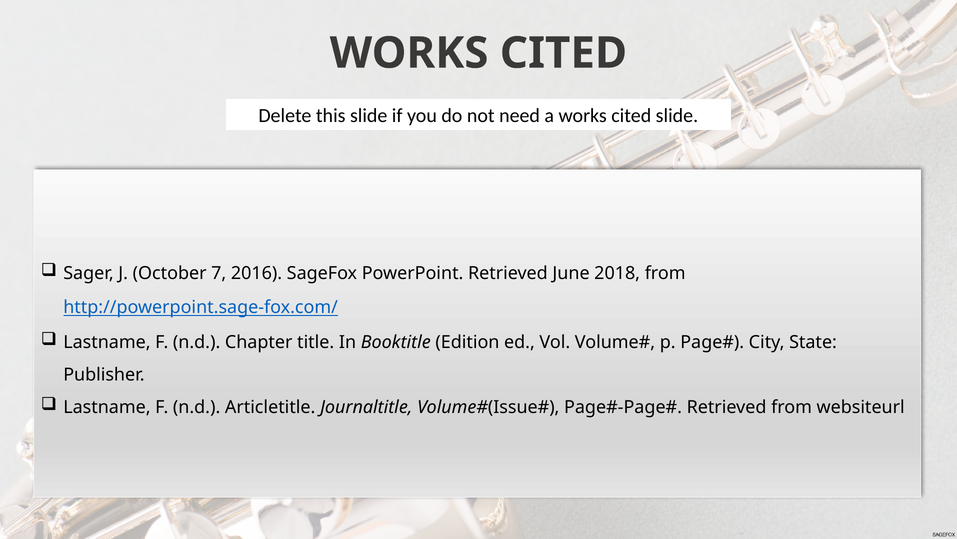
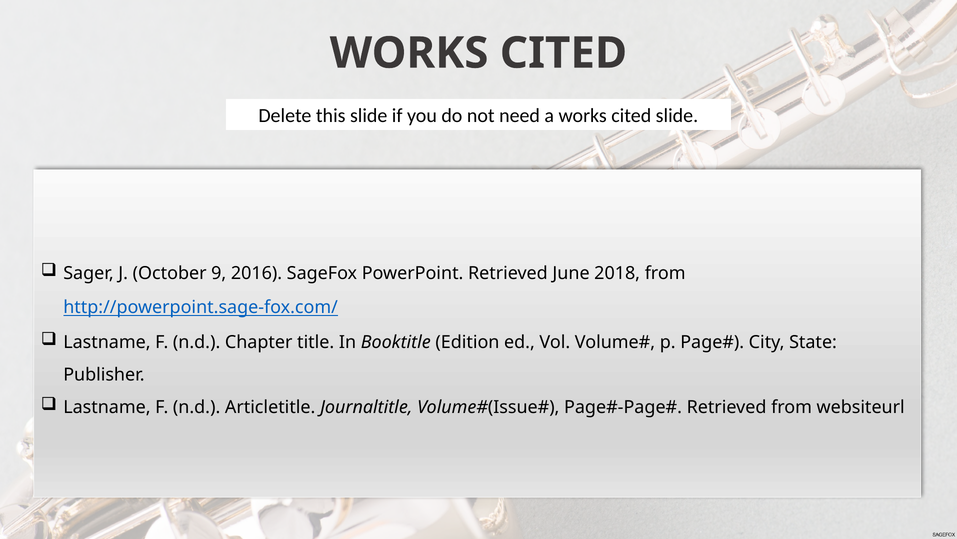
7: 7 -> 9
